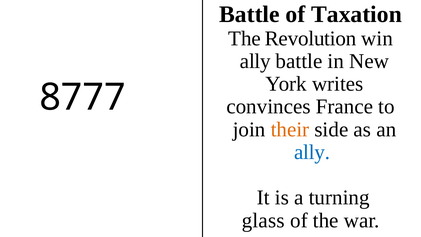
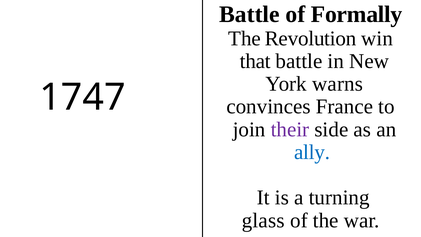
Taxation: Taxation -> Formally
ally at (255, 61): ally -> that
writes: writes -> warns
8777: 8777 -> 1747
their colour: orange -> purple
